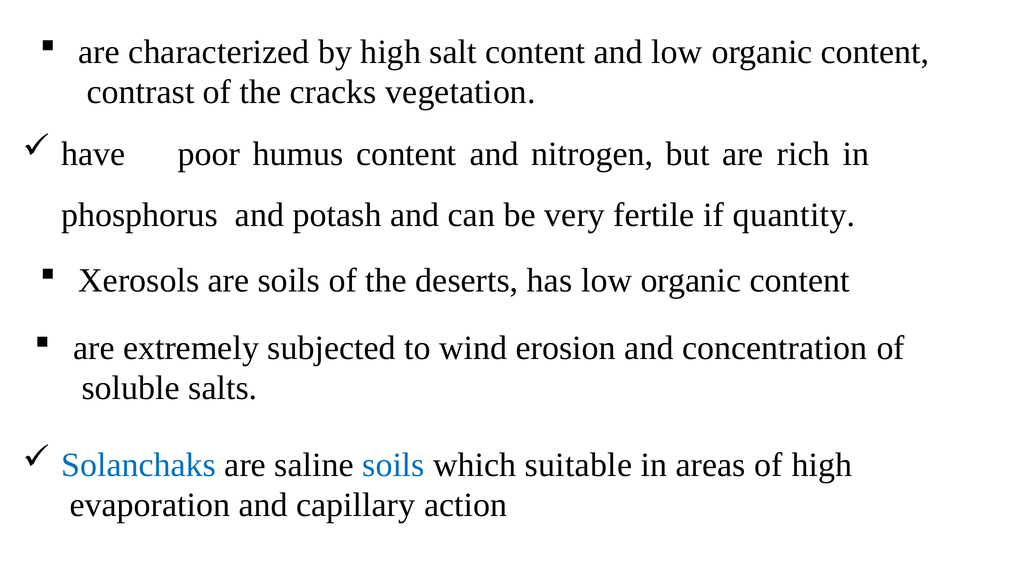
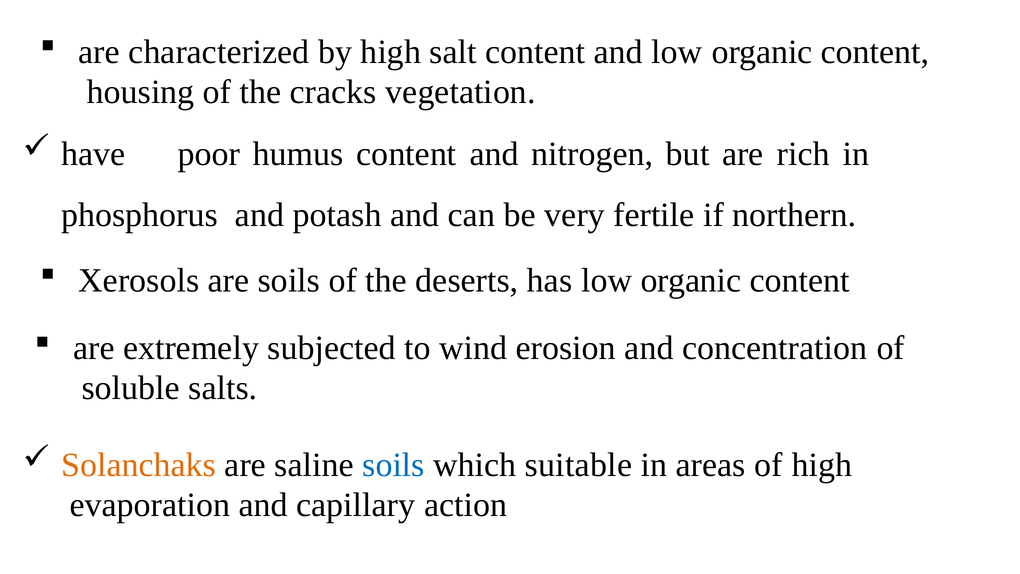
contrast: contrast -> housing
quantity: quantity -> northern
Solanchaks colour: blue -> orange
